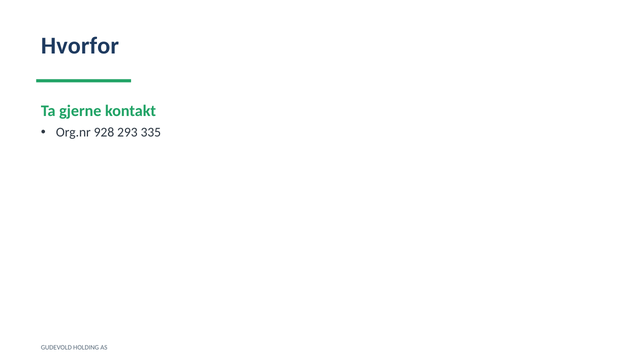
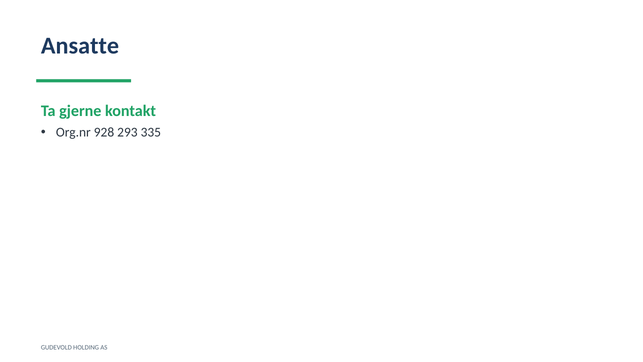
Hvorfor: Hvorfor -> Ansatte
